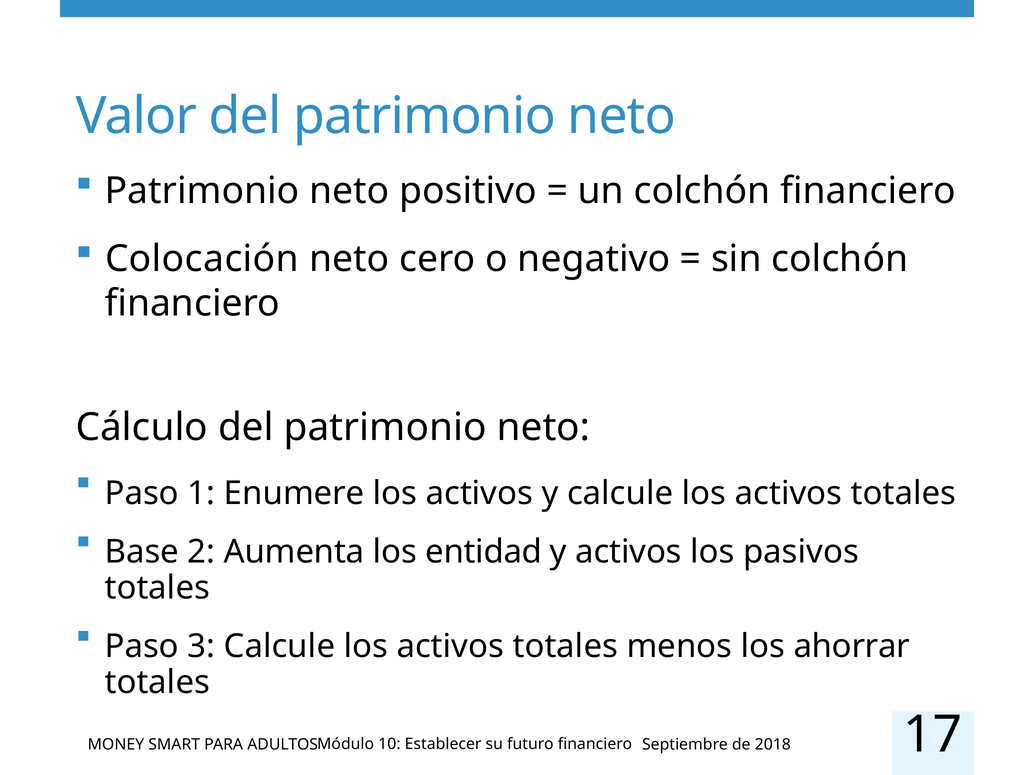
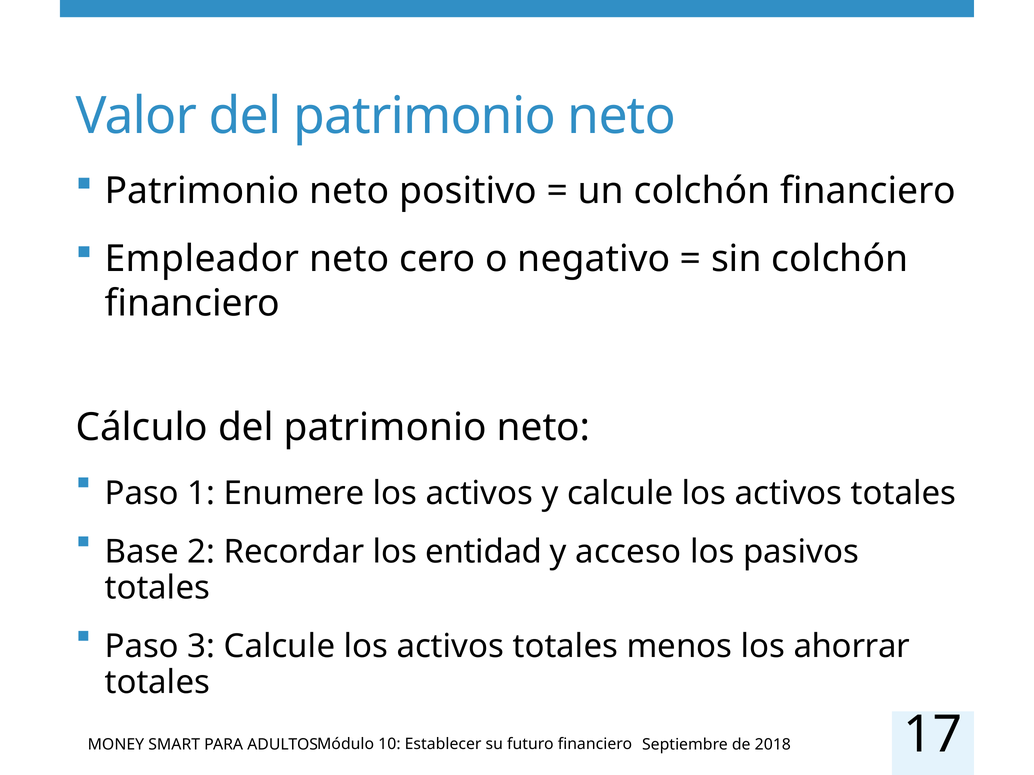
Colocación: Colocación -> Empleador
Aumenta: Aumenta -> Recordar
y activos: activos -> acceso
